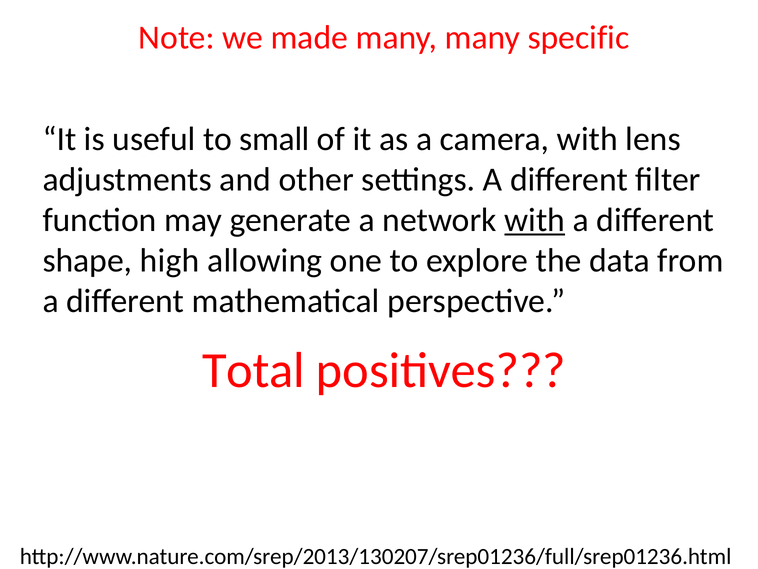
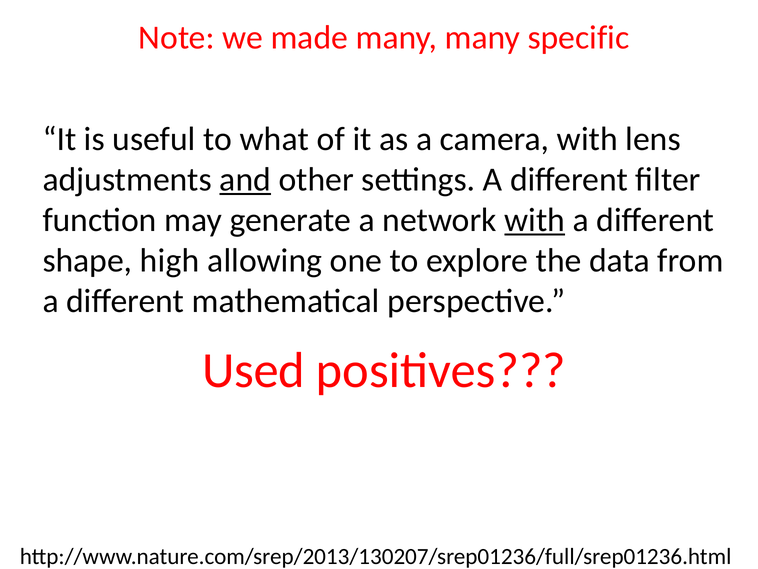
small: small -> what
and underline: none -> present
Total: Total -> Used
